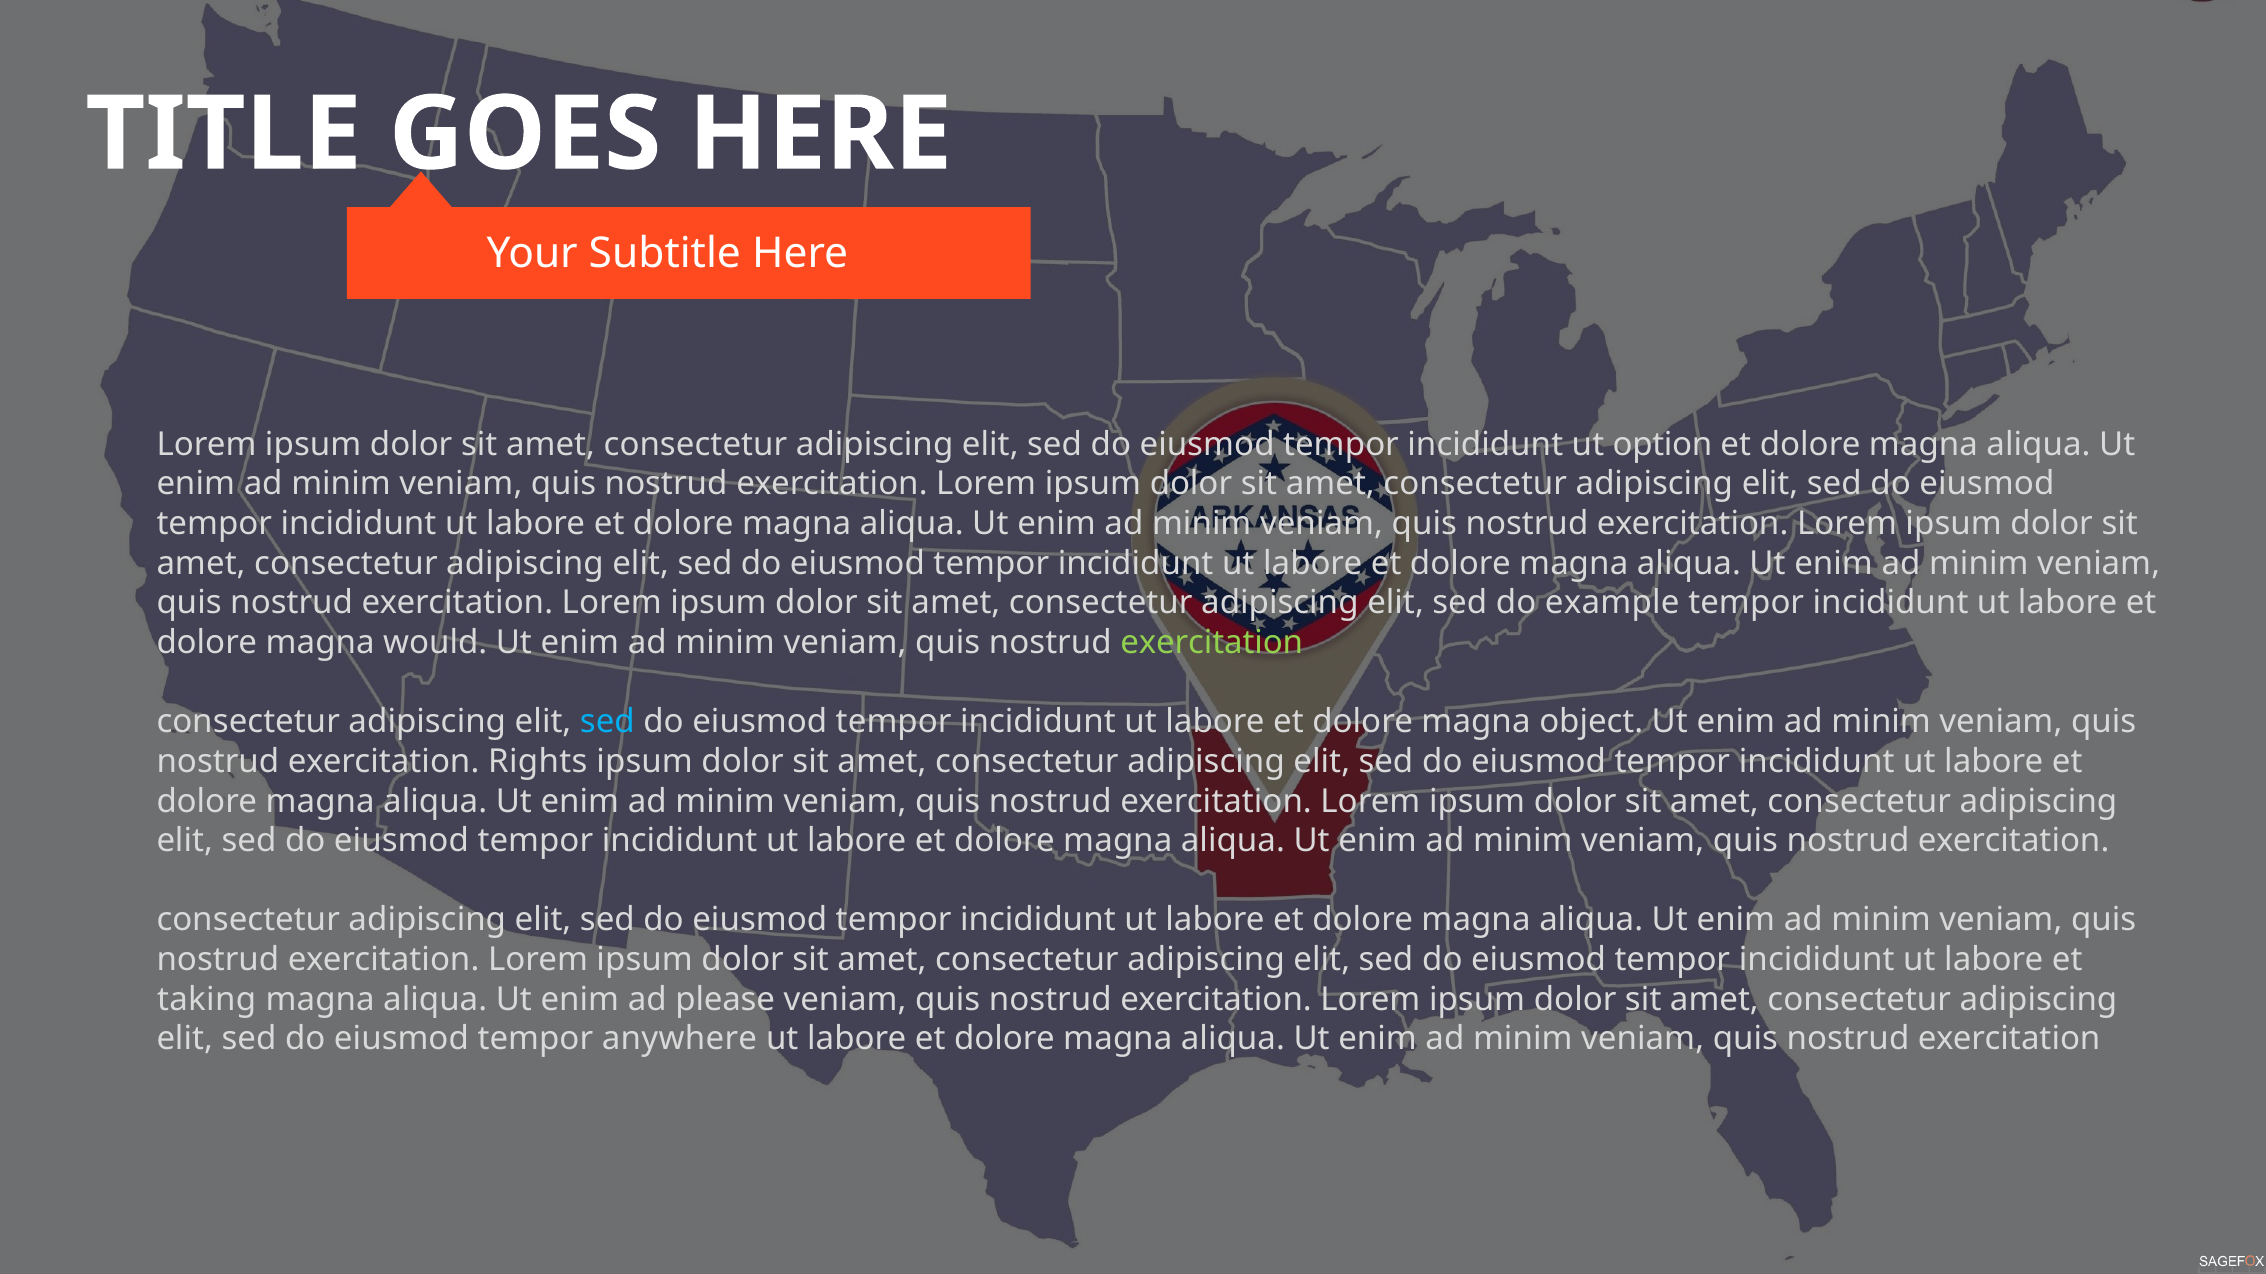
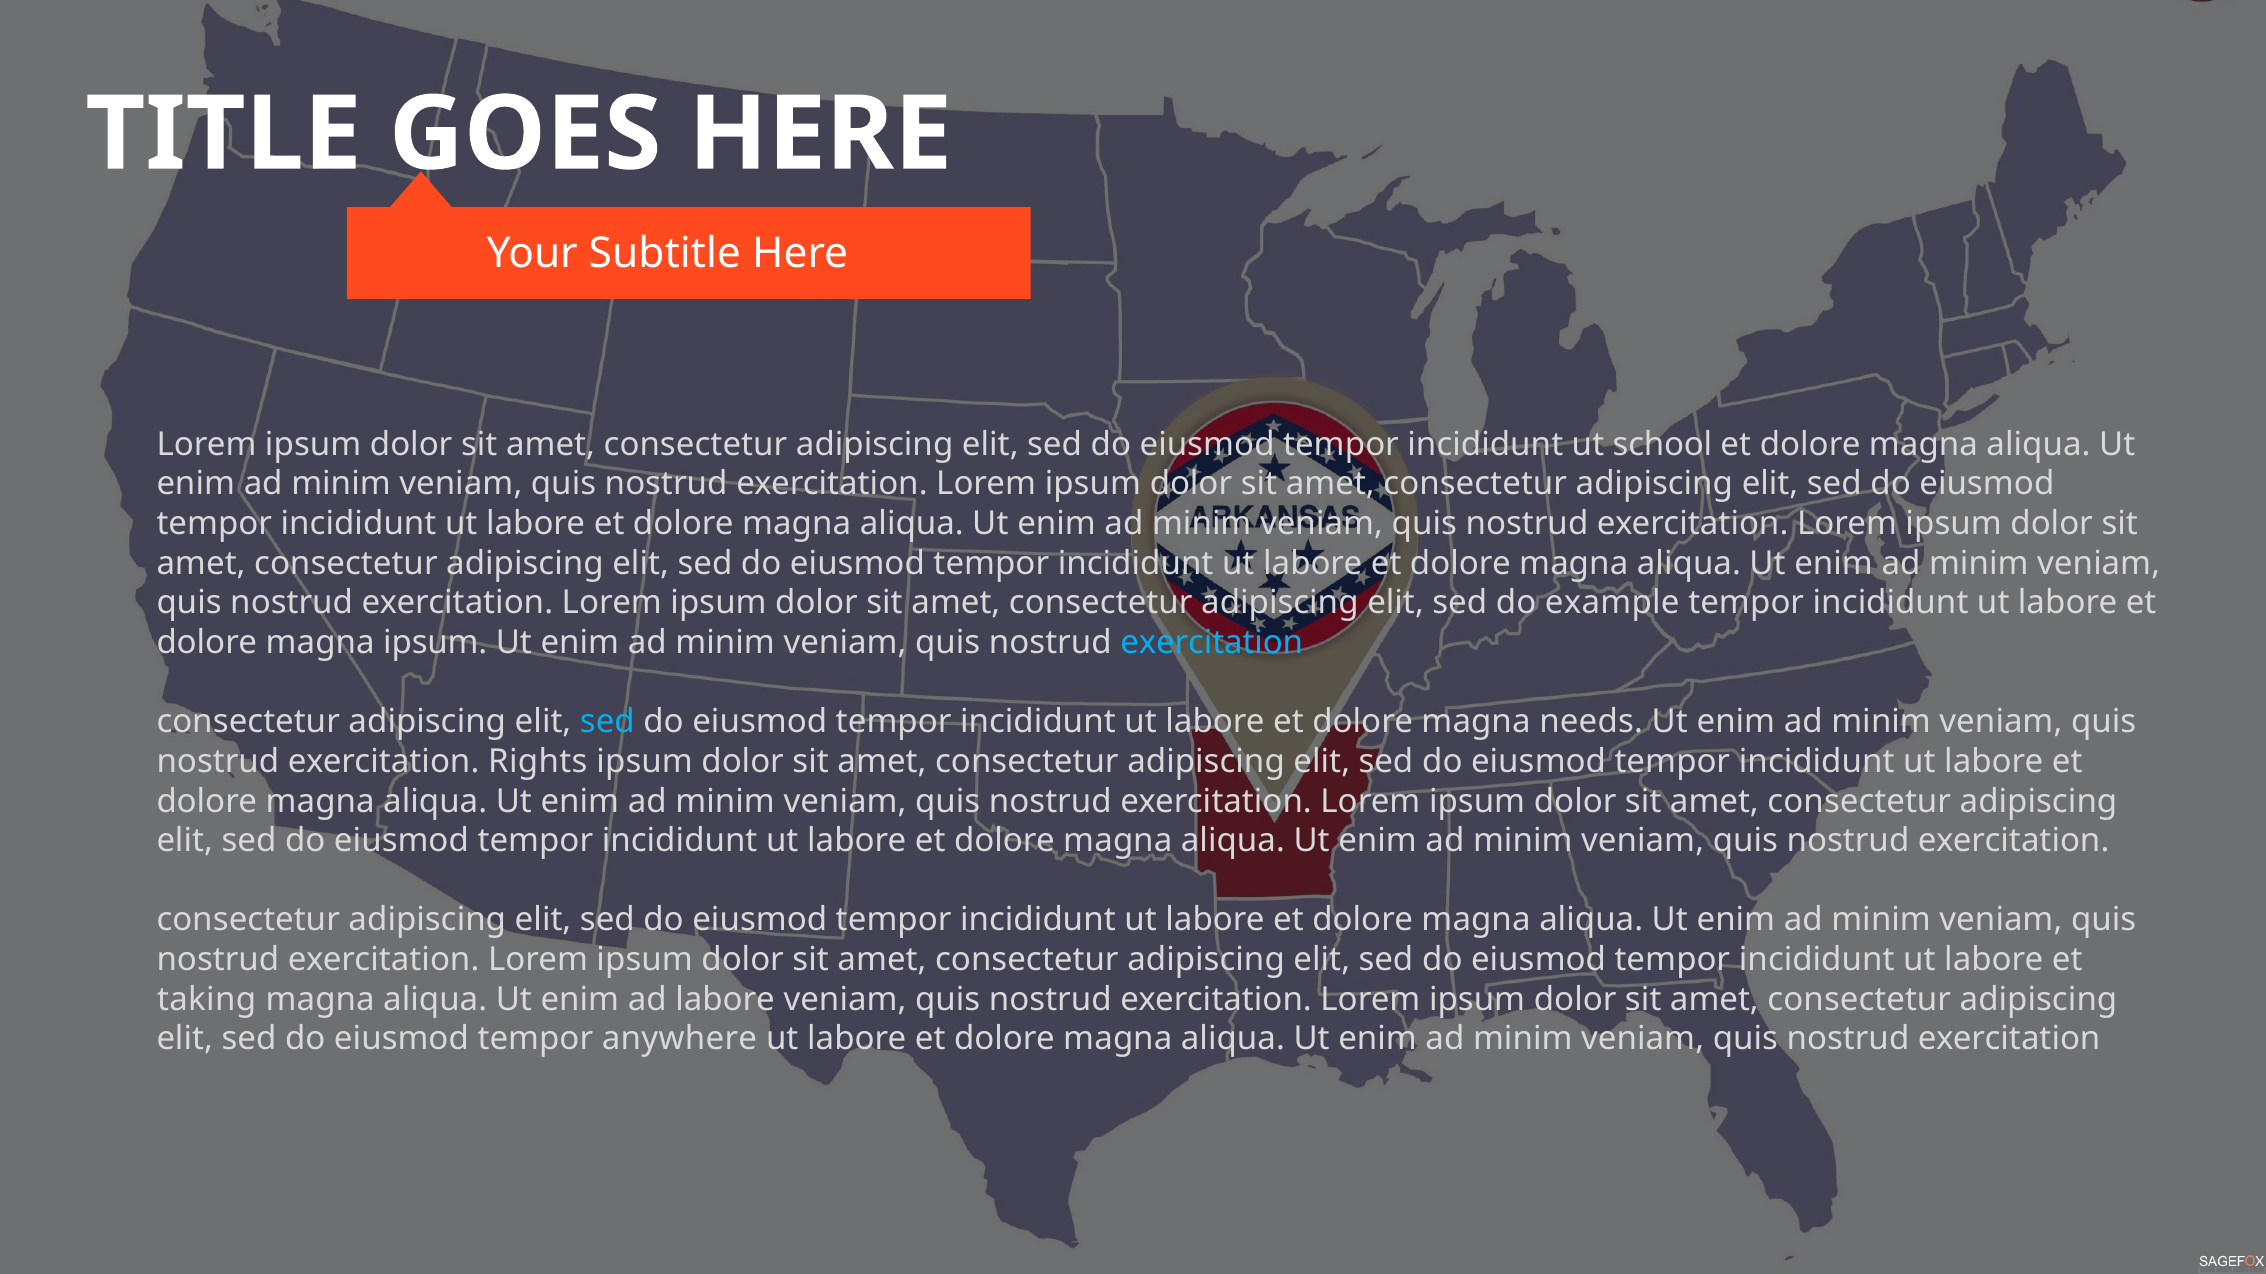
option: option -> school
magna would: would -> ipsum
exercitation at (1212, 643) colour: light green -> light blue
object: object -> needs
ad please: please -> labore
